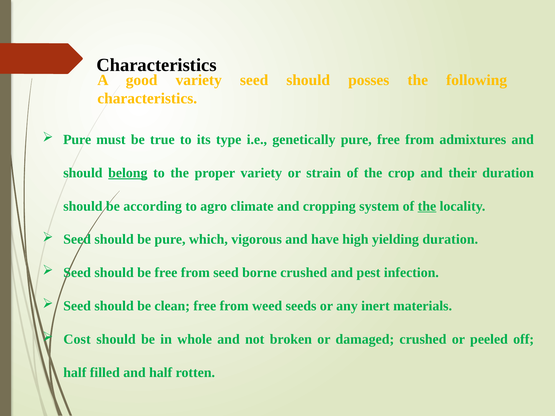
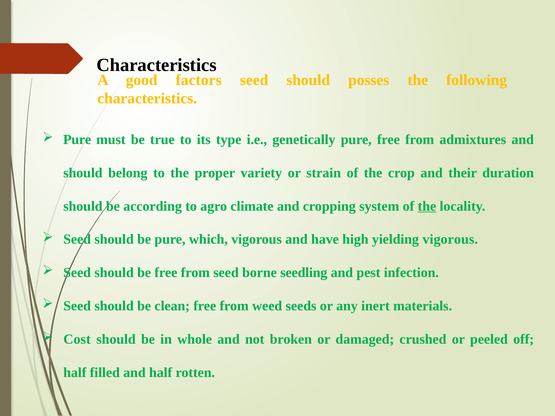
good variety: variety -> factors
belong underline: present -> none
yielding duration: duration -> vigorous
borne crushed: crushed -> seedling
